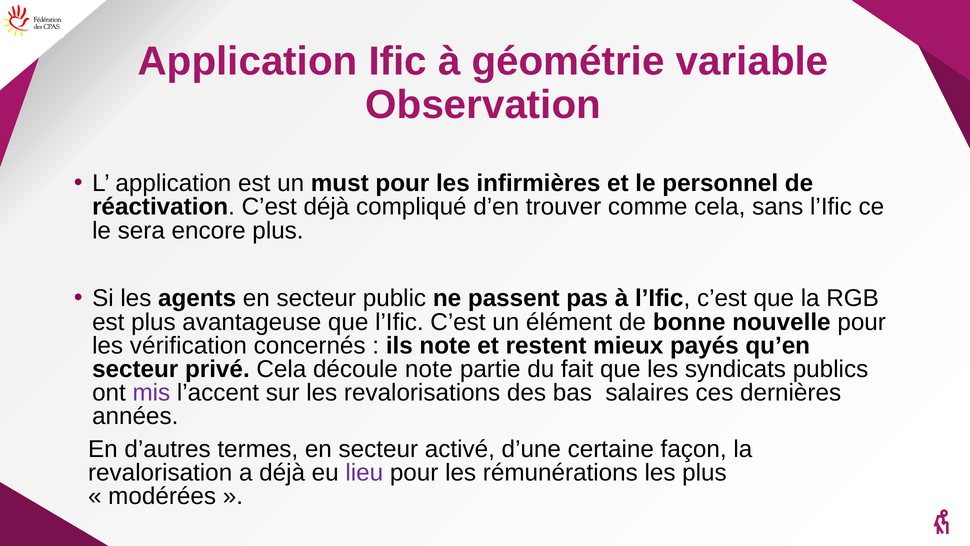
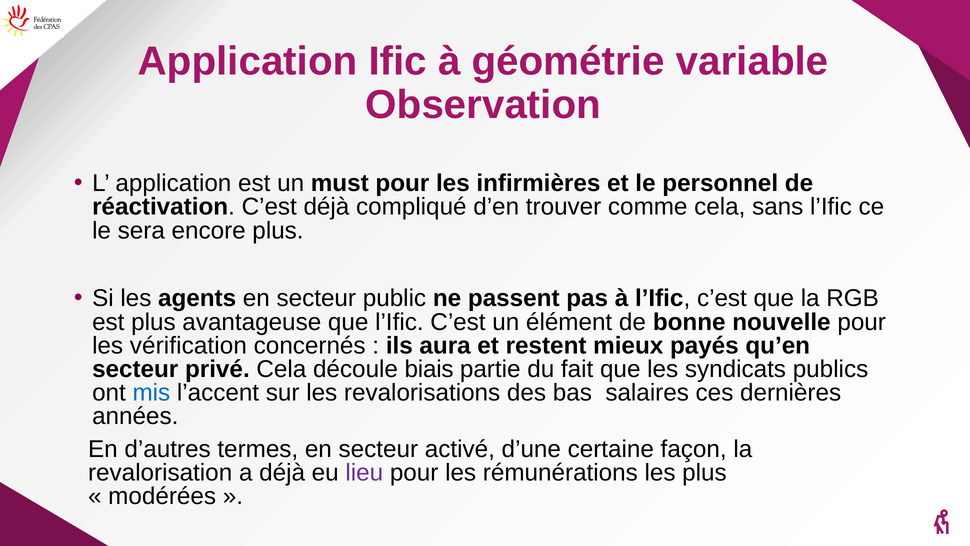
ils note: note -> aura
découle note: note -> biais
mis colour: purple -> blue
